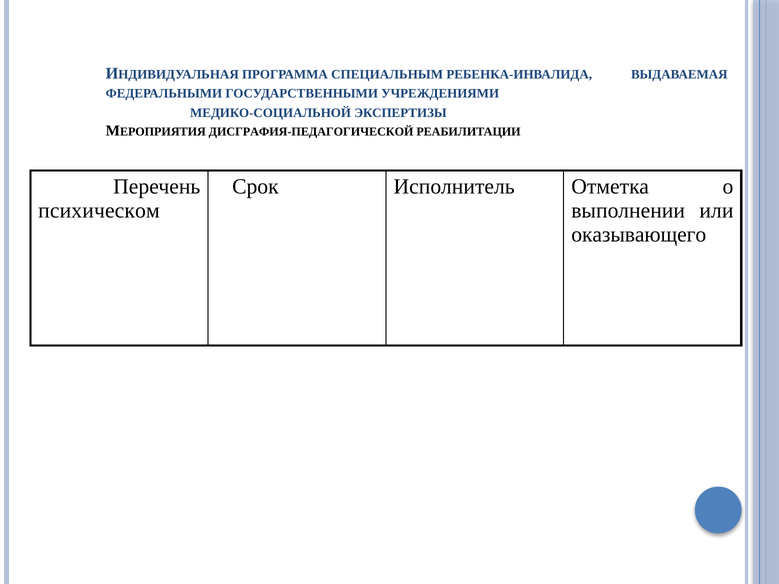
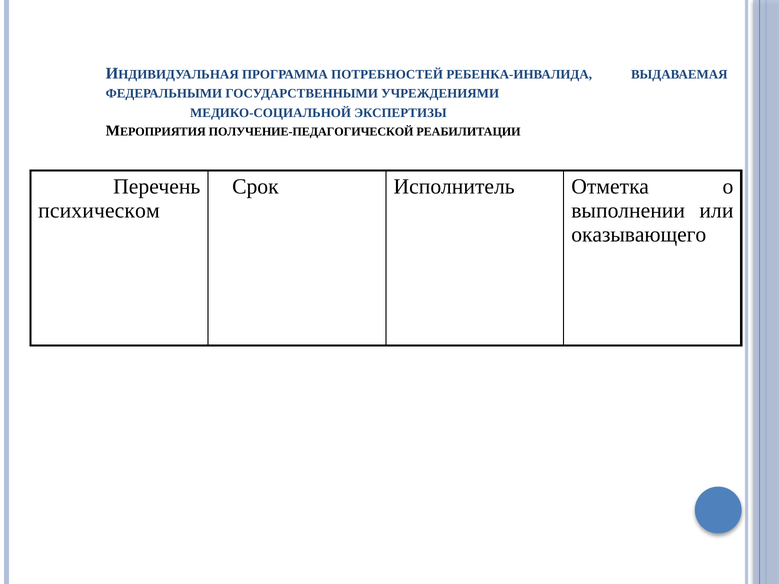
СПЕЦИАЛЬНЫМ: СПЕЦИАЛЬНЫМ -> ПОТРЕБНОСТЕЙ
ДИСГРАФИЯ-ПЕДАГОГИЧЕСКОЙ: ДИСГРАФИЯ-ПЕДАГОГИЧЕСКОЙ -> ПОЛУЧЕНИЕ-ПЕДАГОГИЧЕСКОЙ
